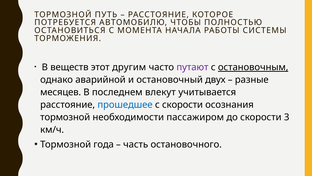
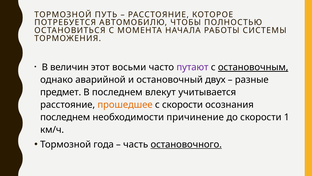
веществ: веществ -> величин
другим: другим -> восьми
месяцев: месяцев -> предмет
прошедшее colour: blue -> orange
тормозной at (65, 117): тормозной -> последнем
пассажиром: пассажиром -> причинение
3: 3 -> 1
остановочного underline: none -> present
